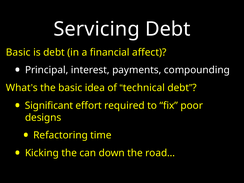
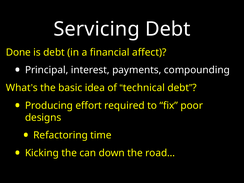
Basic at (18, 52): Basic -> Done
Significant: Significant -> Producing
